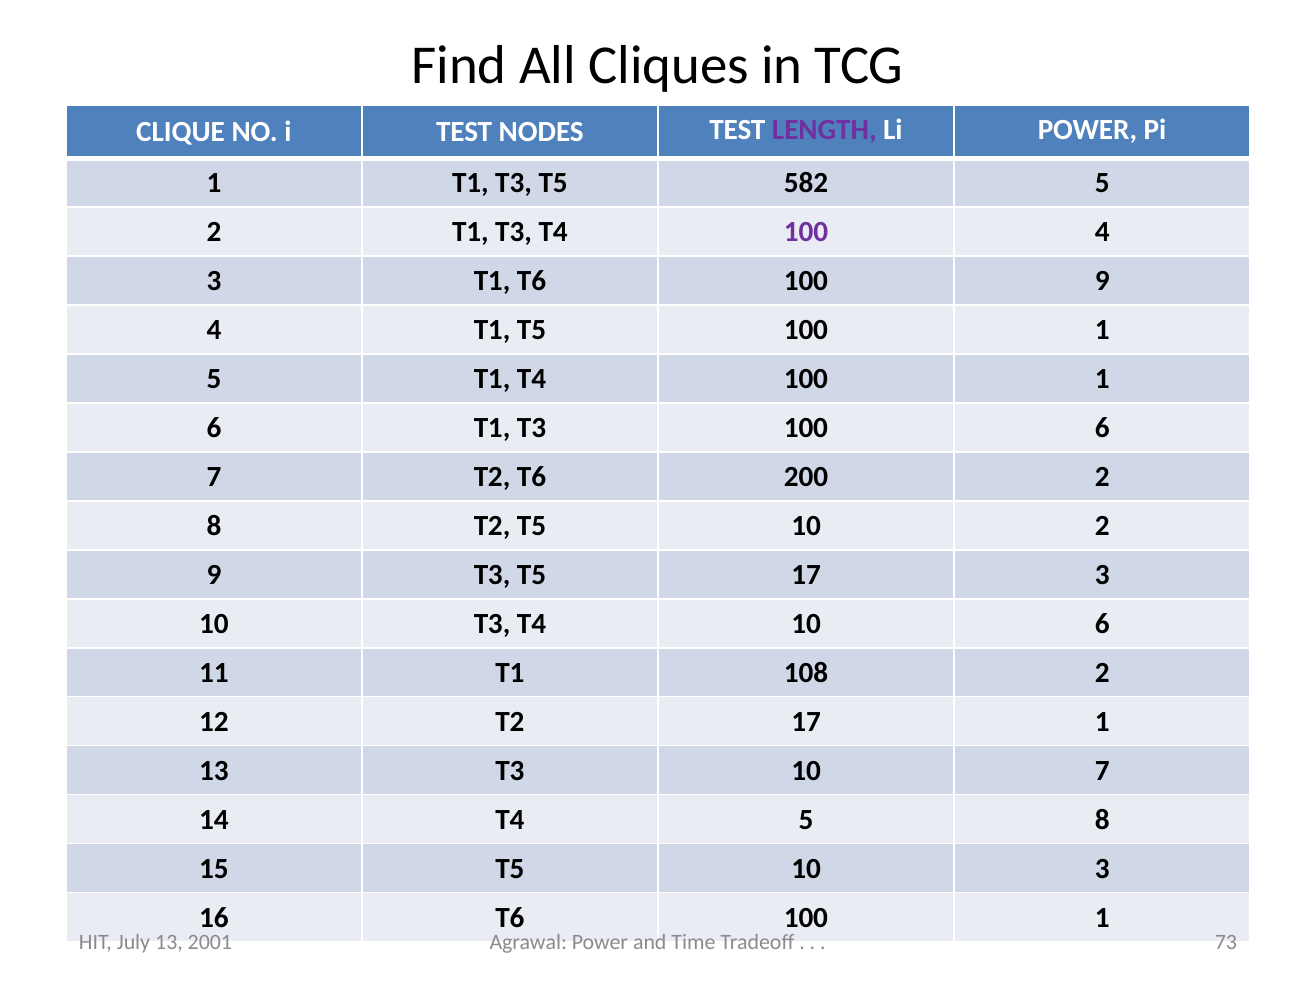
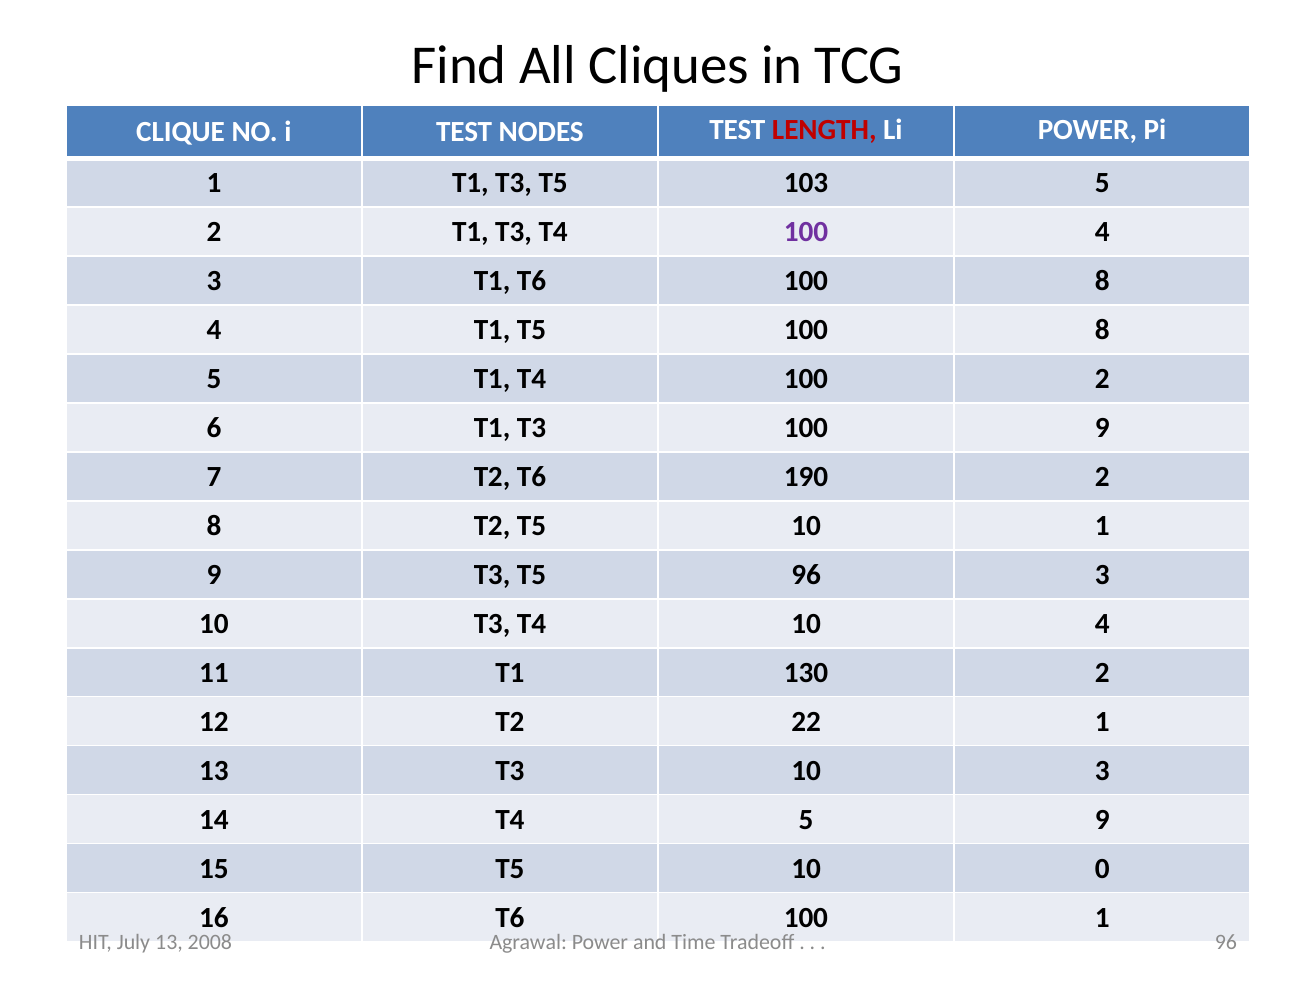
LENGTH colour: purple -> red
582: 582 -> 103
T6 100 9: 9 -> 8
T5 100 1: 1 -> 8
T4 100 1: 1 -> 2
100 6: 6 -> 9
200: 200 -> 190
10 2: 2 -> 1
T5 17: 17 -> 96
10 6: 6 -> 4
108: 108 -> 130
T2 17: 17 -> 22
10 7: 7 -> 3
5 8: 8 -> 9
10 3: 3 -> 0
2001: 2001 -> 2008
73 at (1226, 942): 73 -> 96
